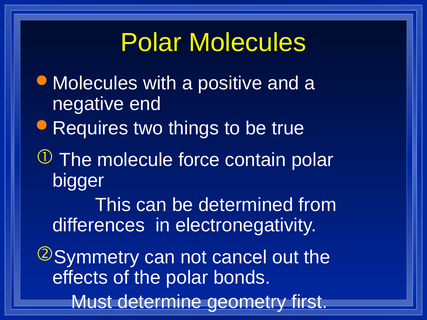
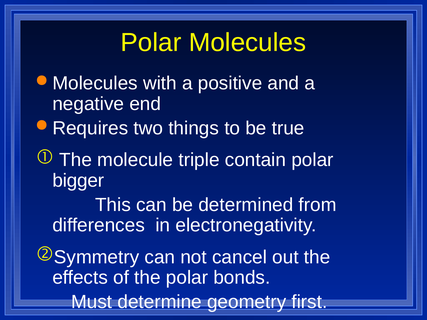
force: force -> triple
